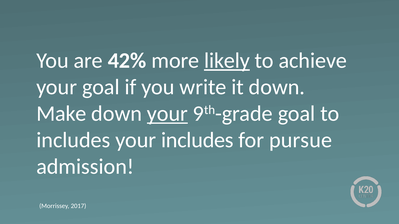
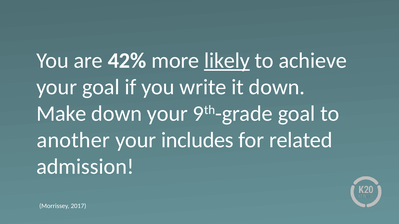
your at (167, 114) underline: present -> none
includes at (73, 140): includes -> another
pursue: pursue -> related
